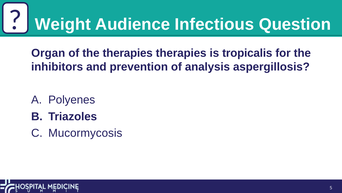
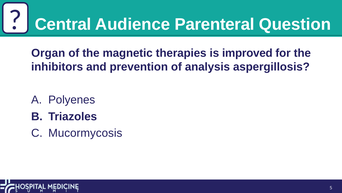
Weight: Weight -> Central
Infectious: Infectious -> Parenteral
the therapies: therapies -> magnetic
tropicalis: tropicalis -> improved
